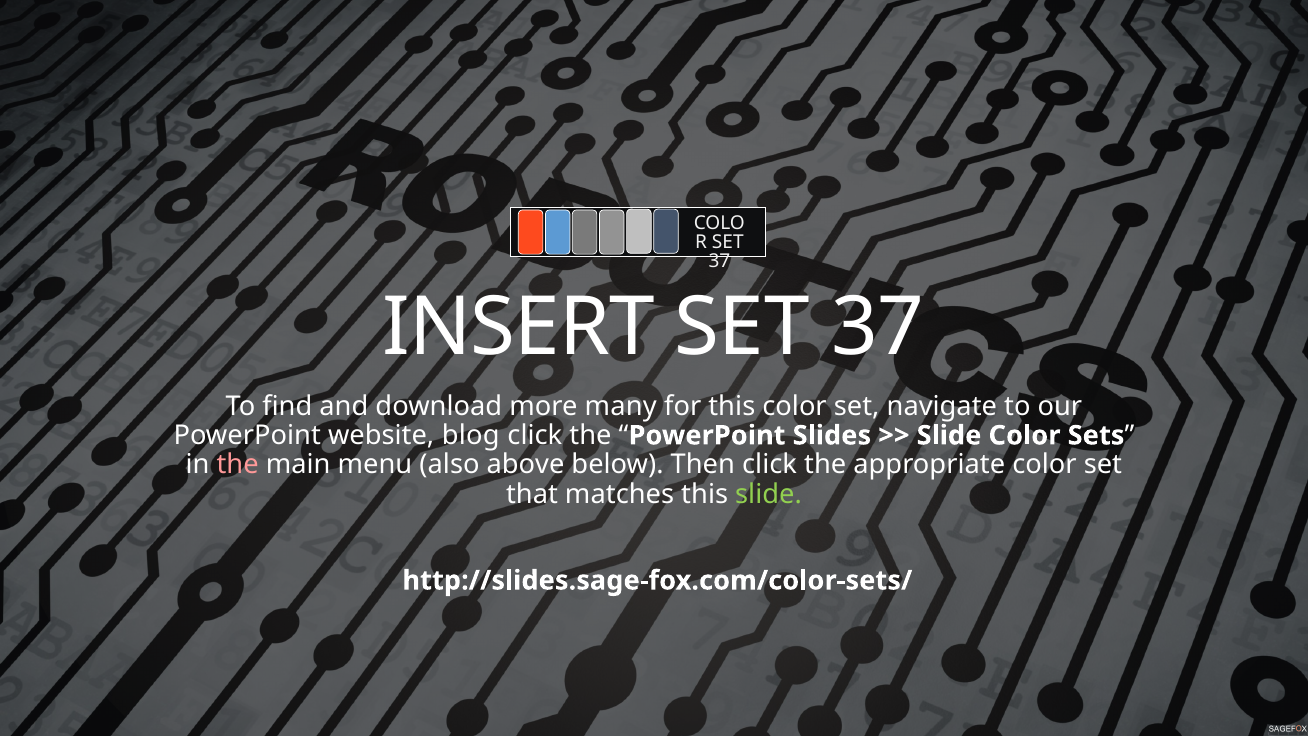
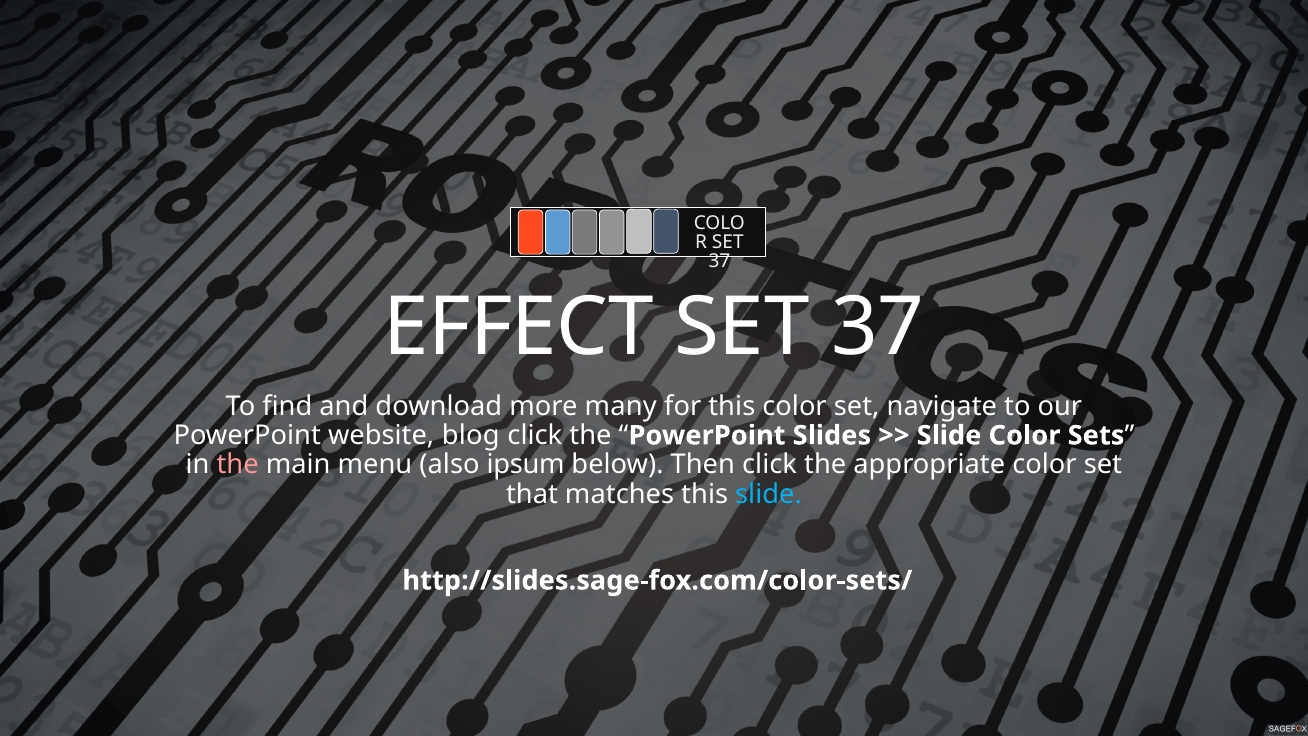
INSERT: INSERT -> EFFECT
above: above -> ipsum
slide at (769, 494) colour: light green -> light blue
